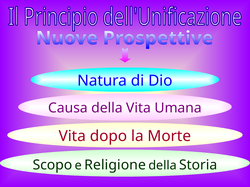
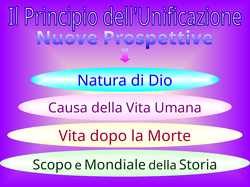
Religione: Religione -> Mondiale
